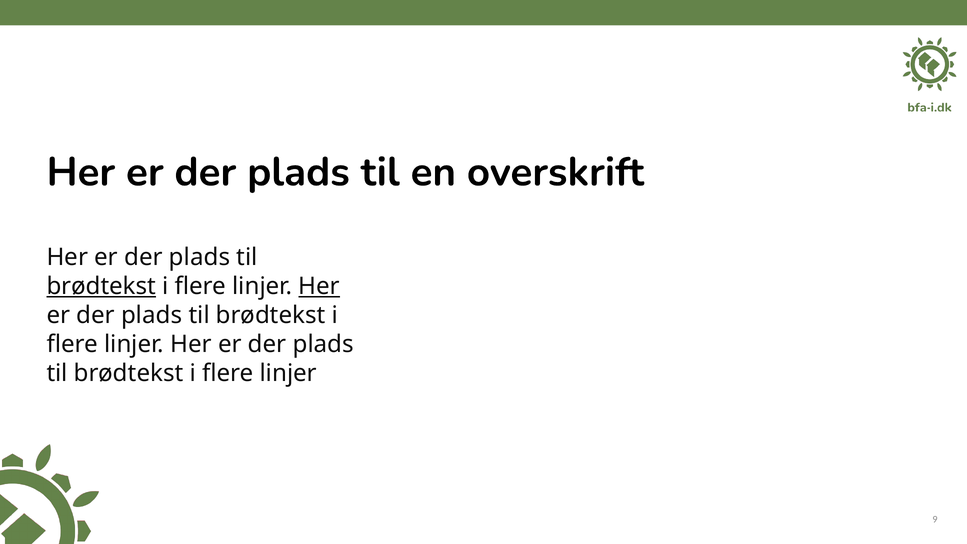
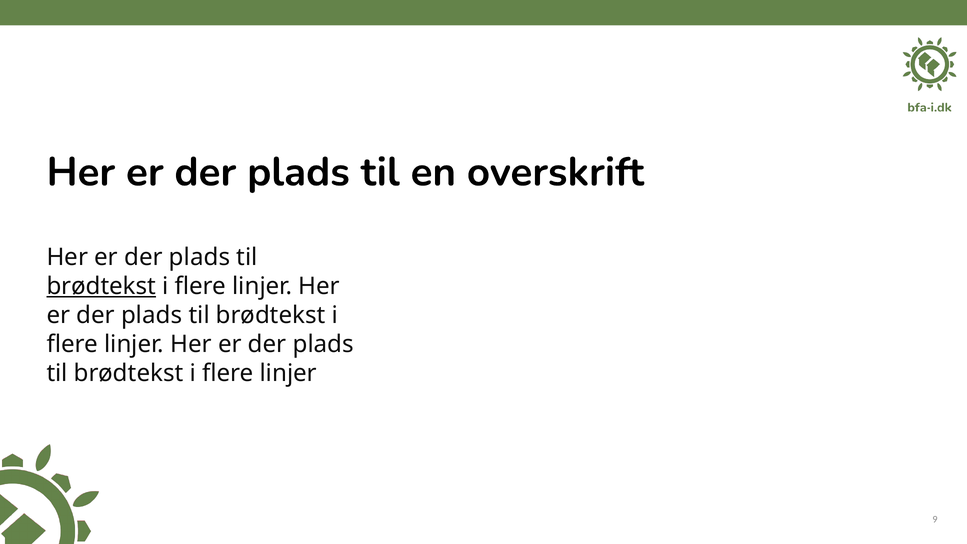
Her at (319, 286) underline: present -> none
